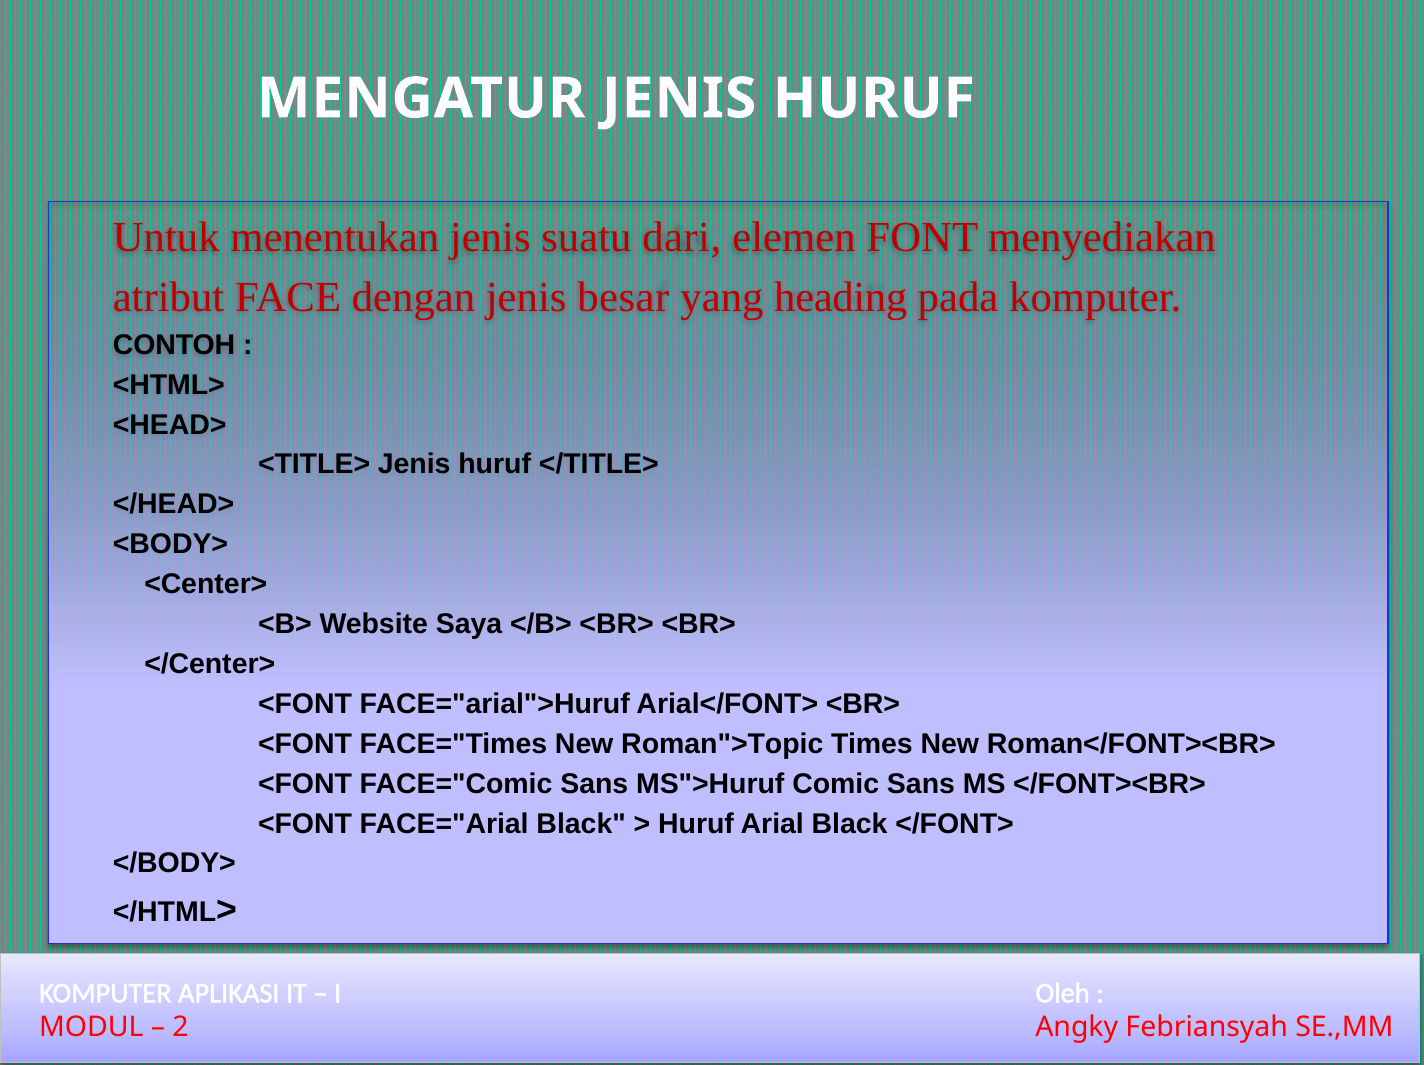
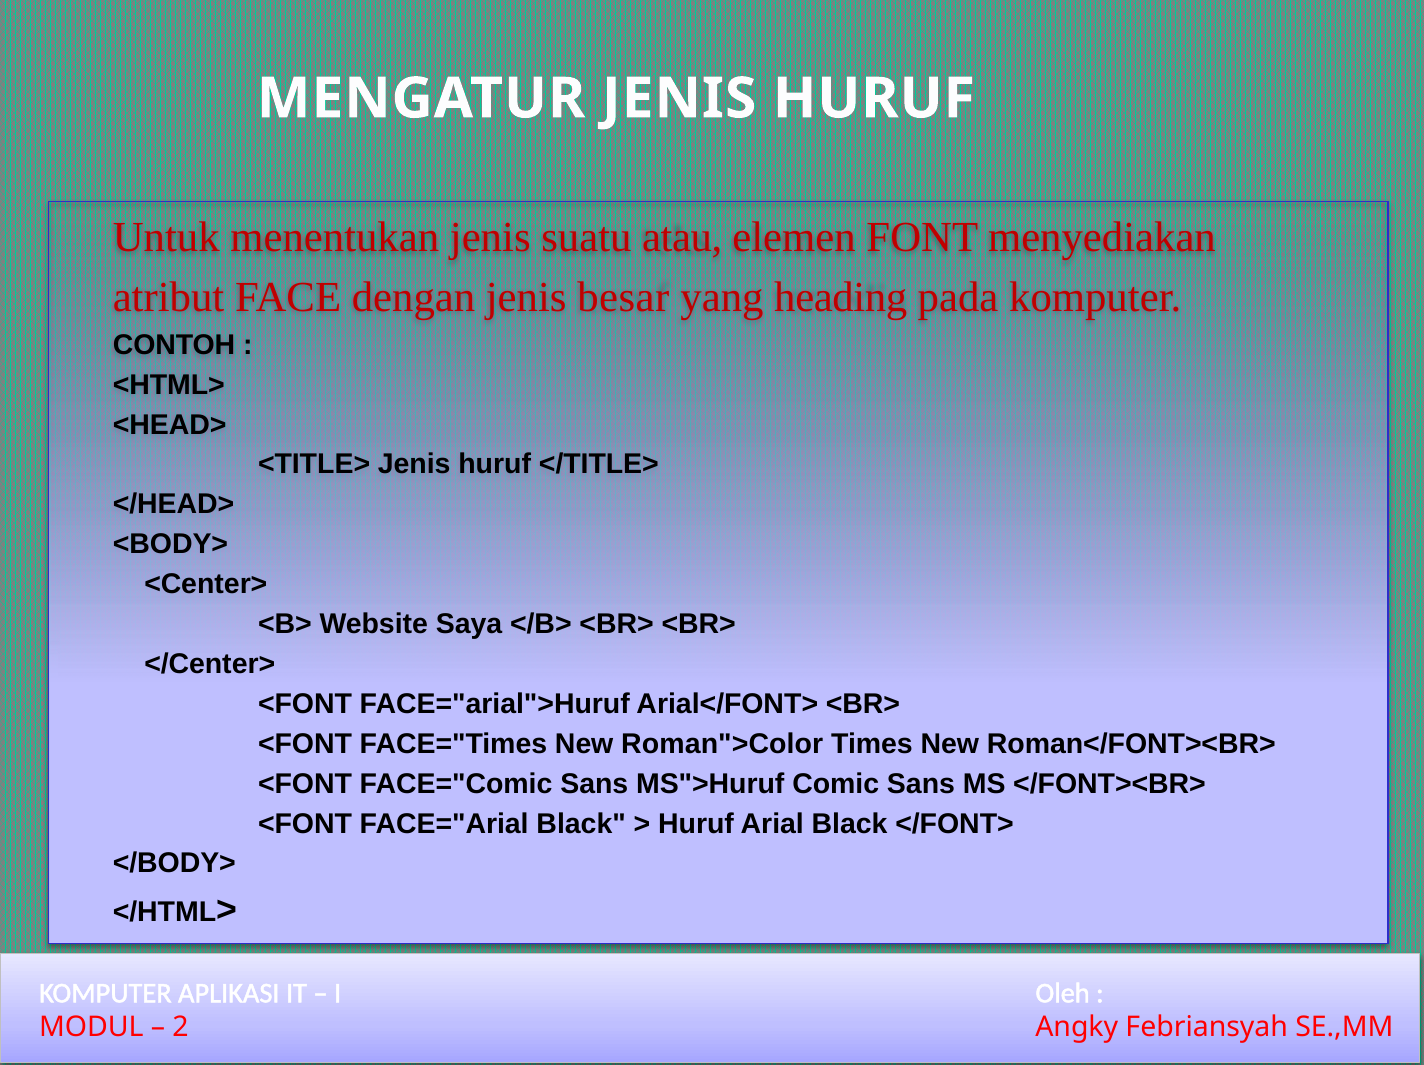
dari: dari -> atau
Roman">Topic: Roman">Topic -> Roman">Color
